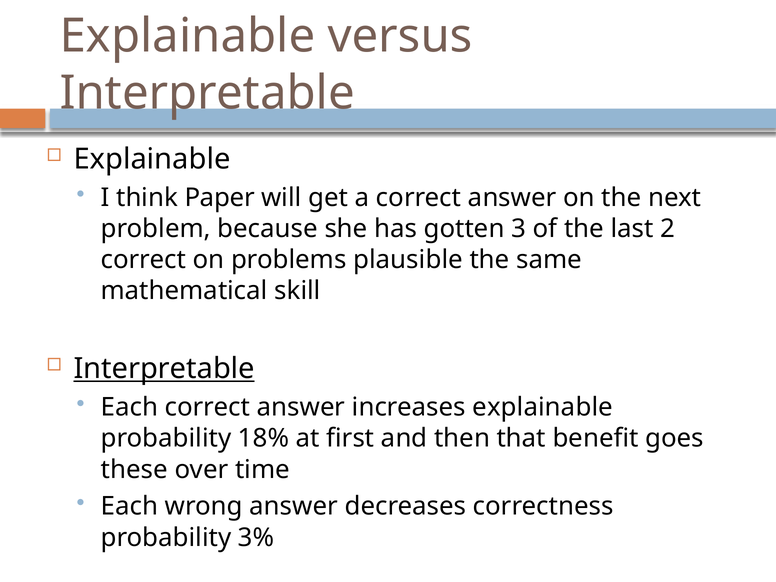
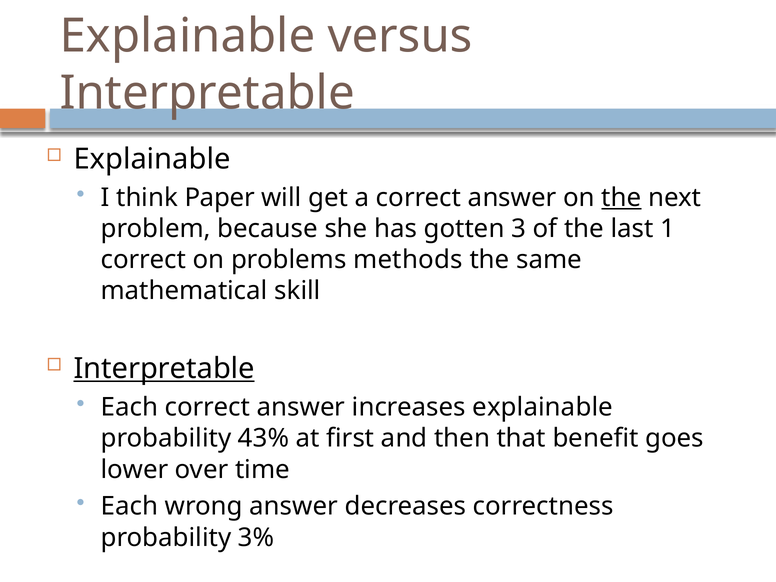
the at (621, 198) underline: none -> present
2: 2 -> 1
plausible: plausible -> methods
18%: 18% -> 43%
these: these -> lower
